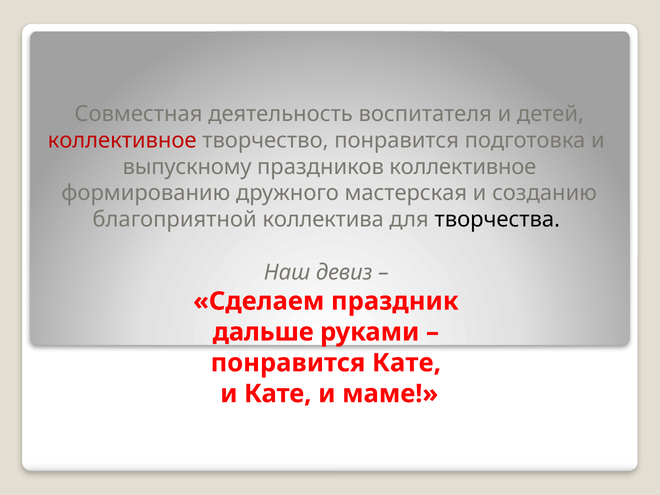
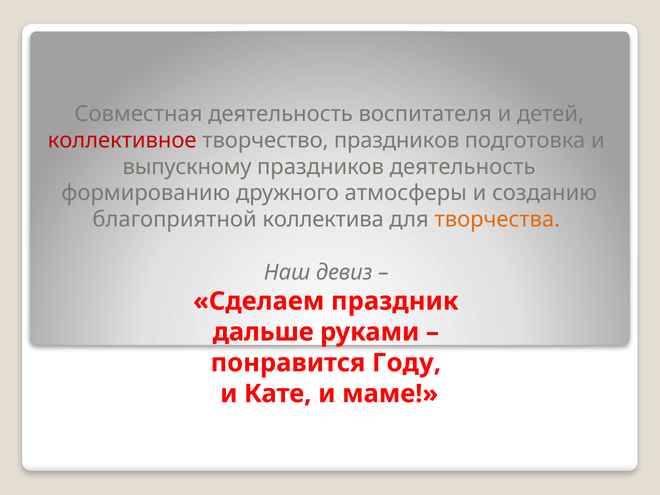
творчество понравится: понравится -> праздников
праздников коллективное: коллективное -> деятельность
мастерская: мастерская -> атмосферы
творчества colour: black -> orange
понравится Кате: Кате -> Году
